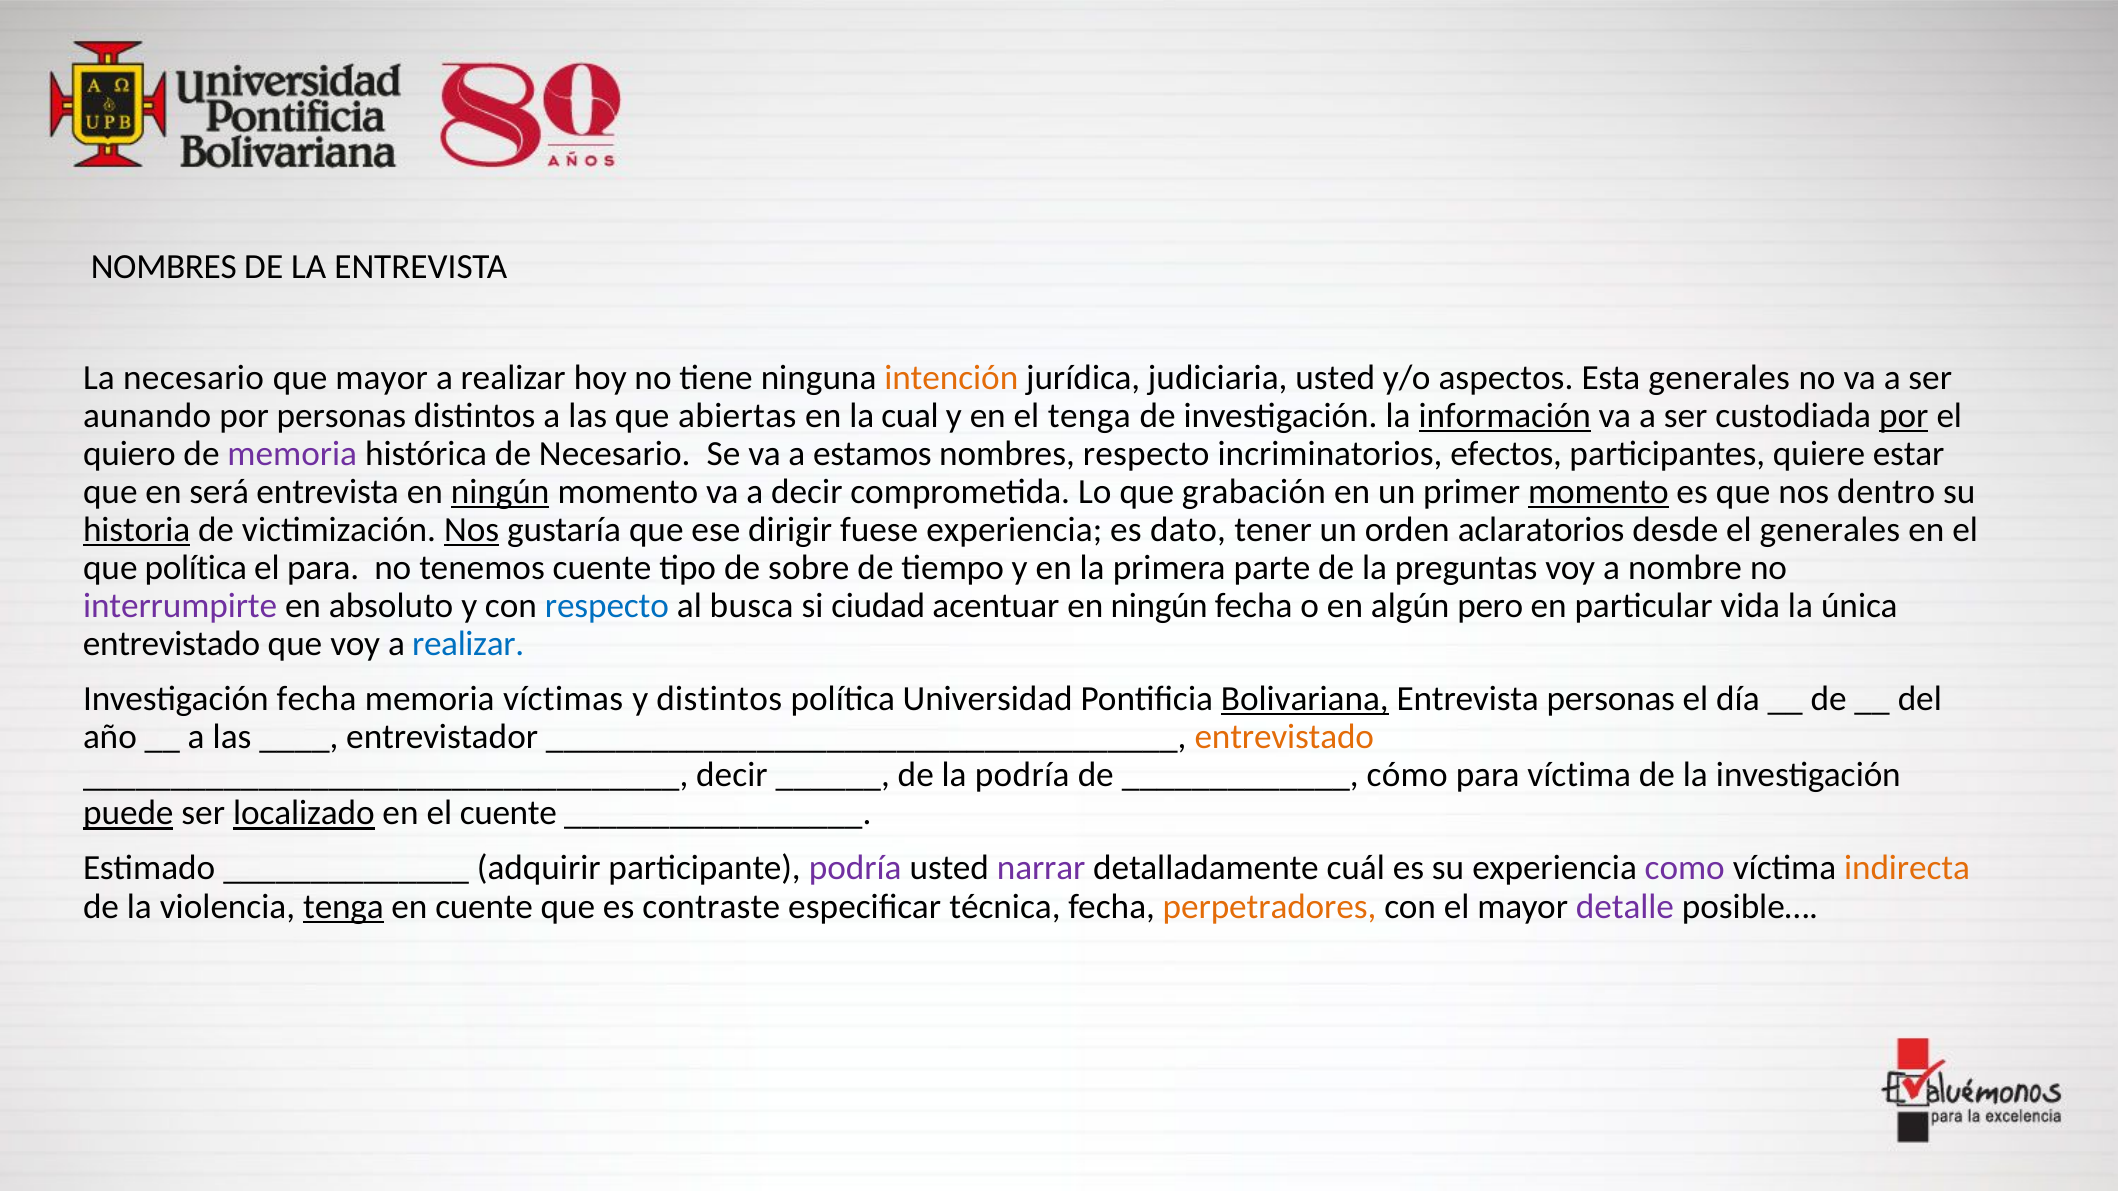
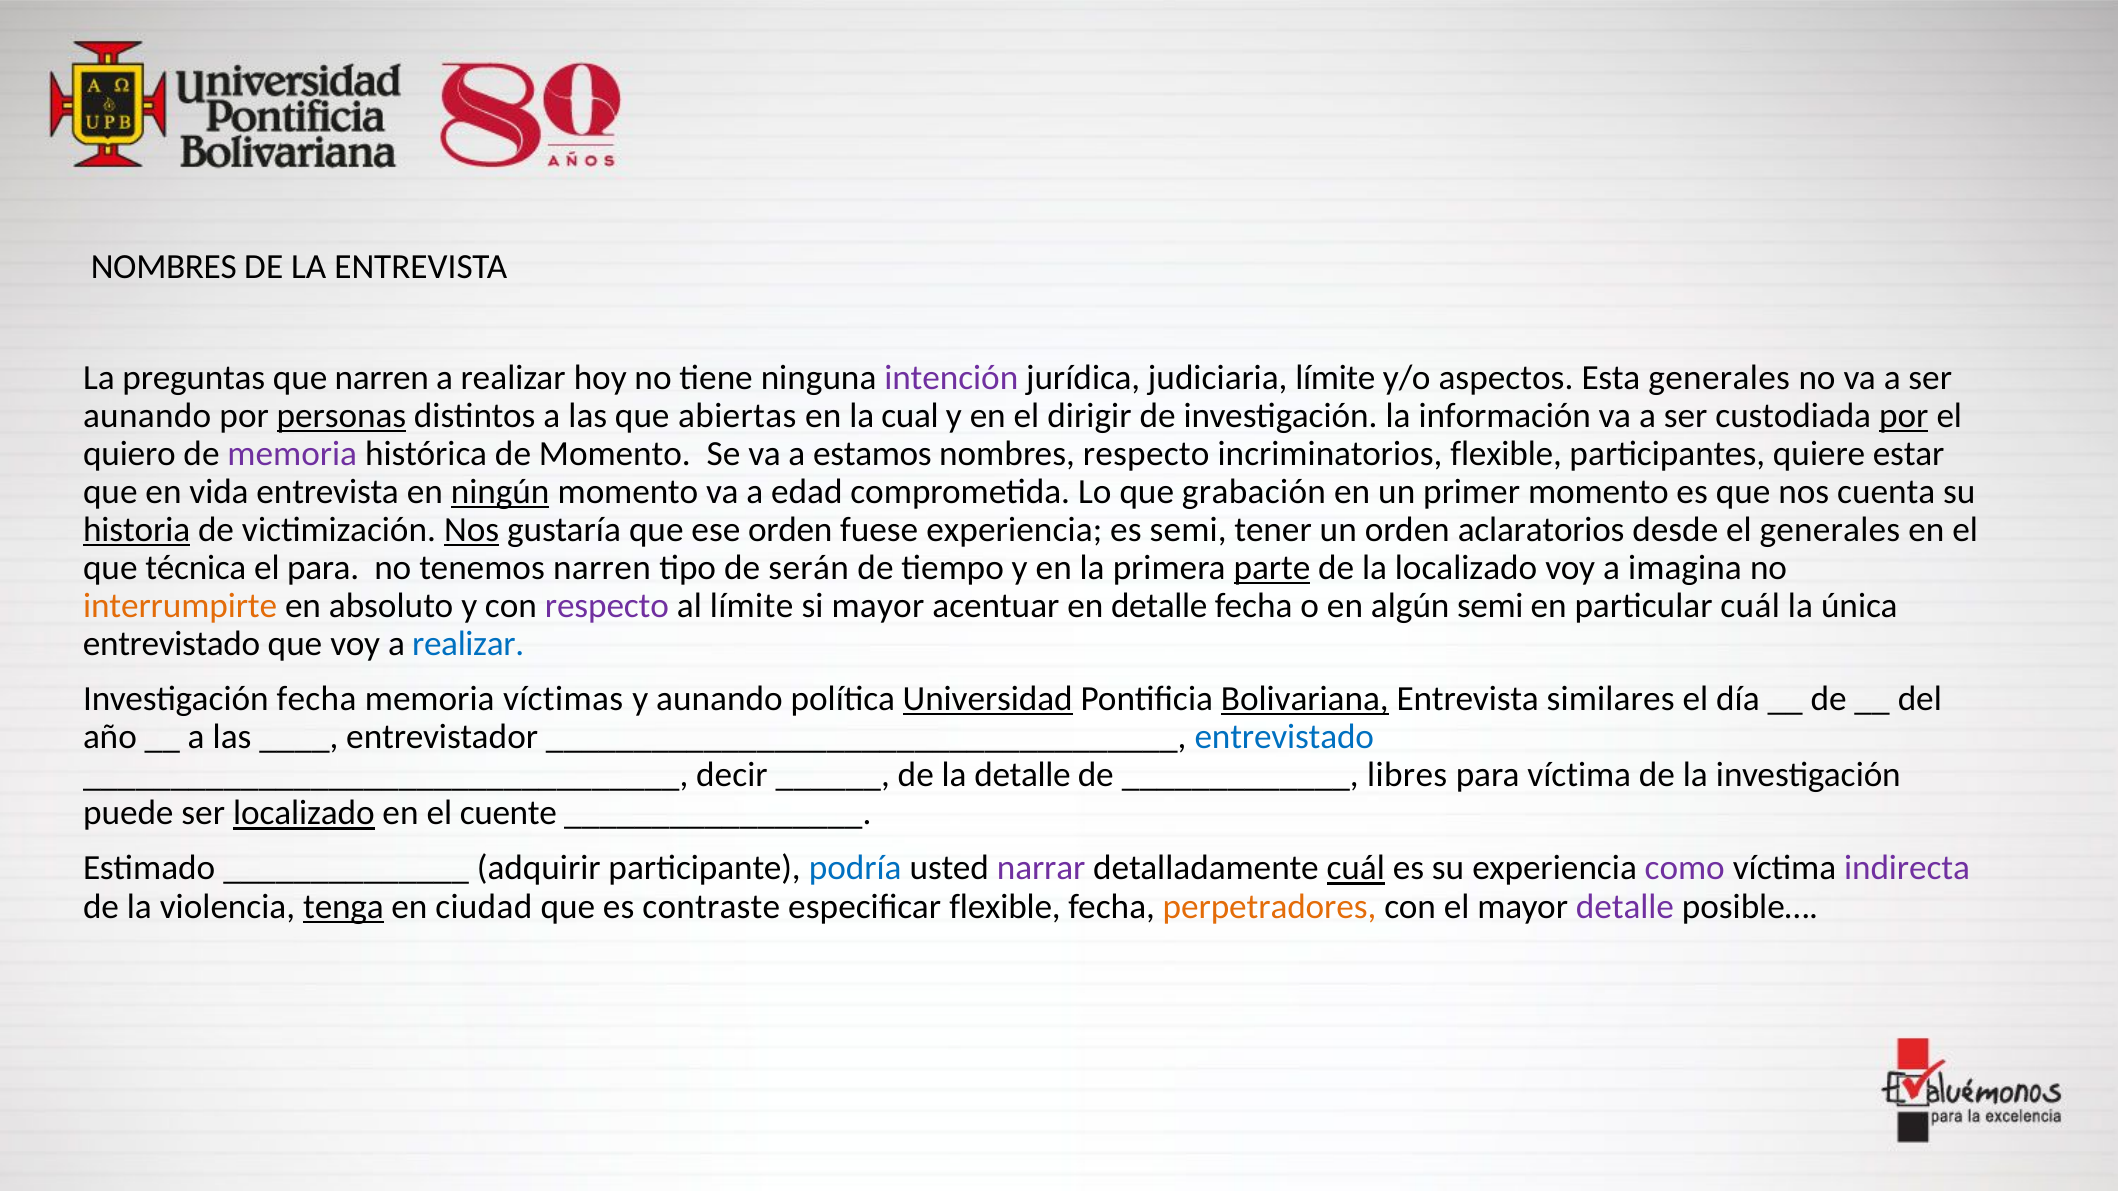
La necesario: necesario -> preguntas
que mayor: mayor -> narren
intención colour: orange -> purple
judiciaria usted: usted -> límite
personas at (341, 416) underline: none -> present
el tenga: tenga -> dirigir
información underline: present -> none
de Necesario: Necesario -> Momento
incriminatorios efectos: efectos -> flexible
será: será -> vida
a decir: decir -> edad
momento at (1598, 492) underline: present -> none
dentro: dentro -> cuenta
ese dirigir: dirigir -> orden
es dato: dato -> semi
que política: política -> técnica
tenemos cuente: cuente -> narren
sobre: sobre -> serán
parte underline: none -> present
la preguntas: preguntas -> localizado
nombre: nombre -> imagina
interrumpirte colour: purple -> orange
respecto at (607, 606) colour: blue -> purple
al busca: busca -> límite
si ciudad: ciudad -> mayor
acentuar en ningún: ningún -> detalle
algún pero: pero -> semi
particular vida: vida -> cuál
y distintos: distintos -> aunando
Universidad underline: none -> present
Entrevista personas: personas -> similares
entrevistado at (1284, 737) colour: orange -> blue
la podría: podría -> detalle
cómo: cómo -> libres
puede underline: present -> none
podría at (855, 869) colour: purple -> blue
cuál at (1356, 869) underline: none -> present
indirecta colour: orange -> purple
en cuente: cuente -> ciudad
especificar técnica: técnica -> flexible
